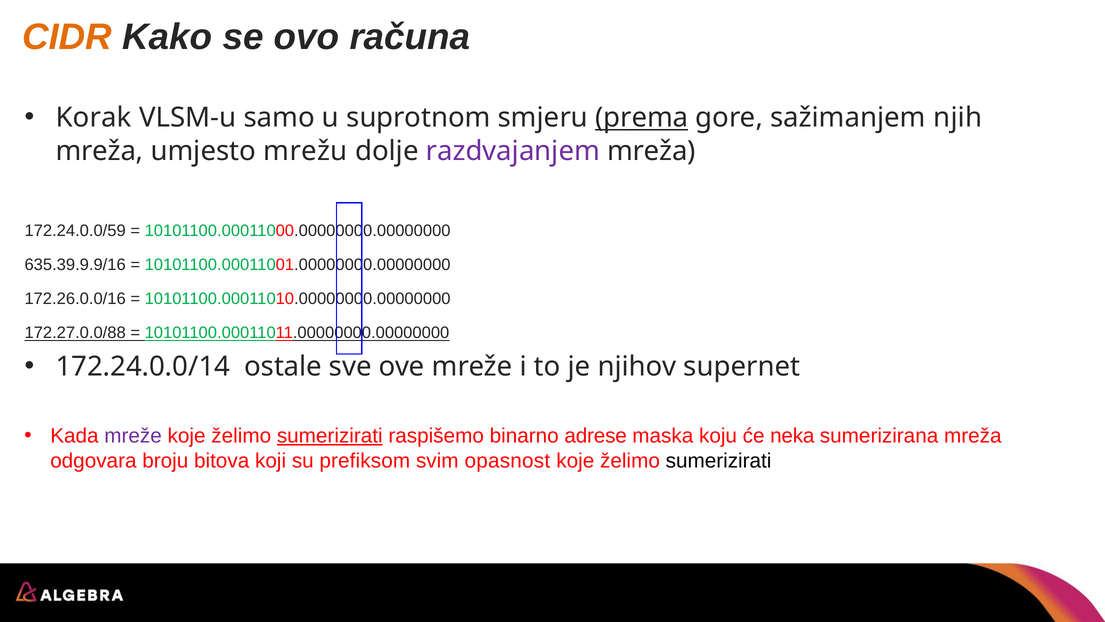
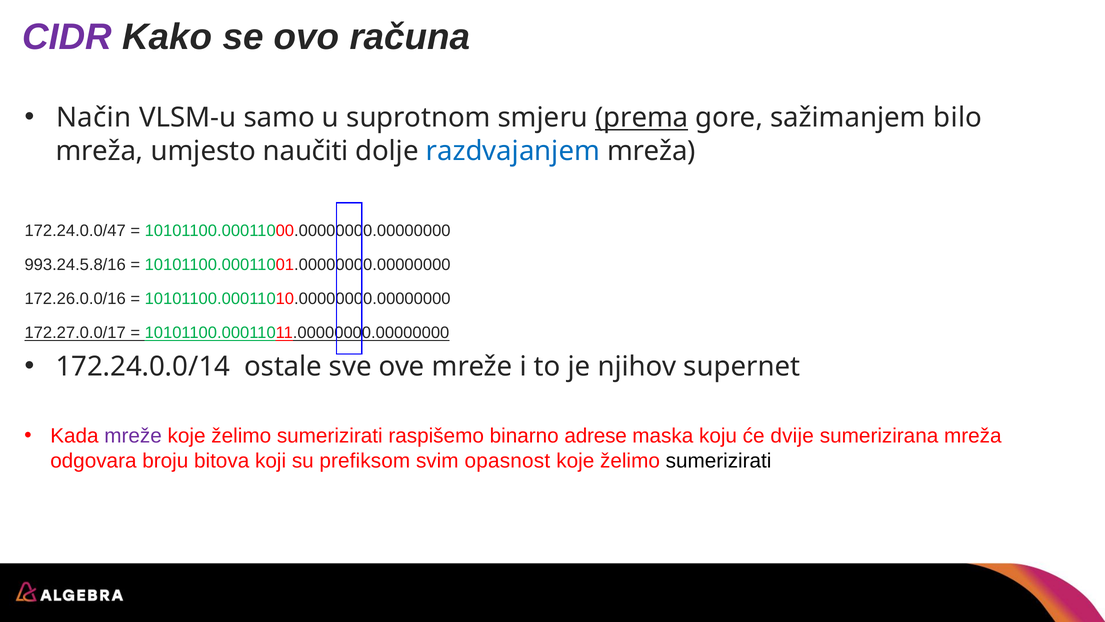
CIDR colour: orange -> purple
Korak: Korak -> Način
njih: njih -> bilo
mrežu: mrežu -> naučiti
razdvajanjem colour: purple -> blue
172.24.0.0/59: 172.24.0.0/59 -> 172.24.0.0/47
635.39.9.9/16: 635.39.9.9/16 -> 993.24.5.8/16
172.27.0.0/88: 172.27.0.0/88 -> 172.27.0.0/17
sumerizirati at (330, 436) underline: present -> none
neka: neka -> dvije
